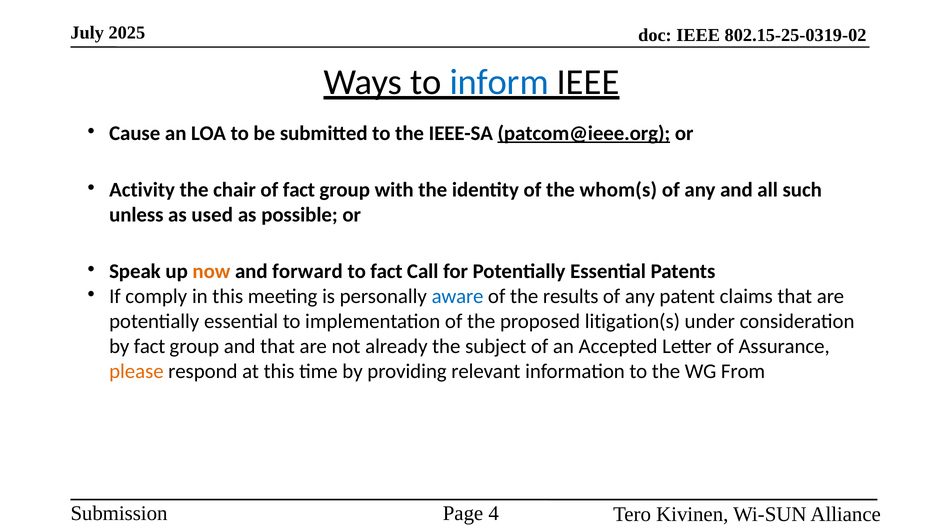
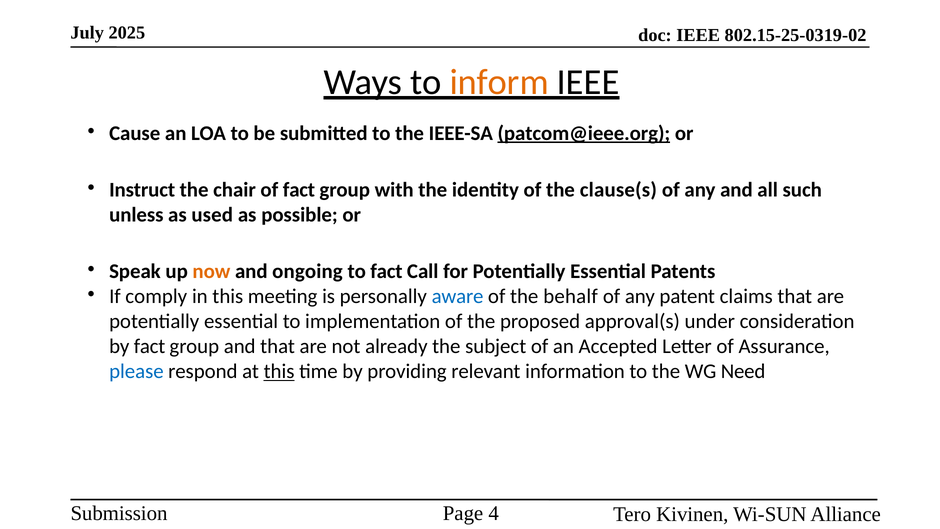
inform colour: blue -> orange
Activity: Activity -> Instruct
whom(s: whom(s -> clause(s
forward: forward -> ongoing
results: results -> behalf
litigation(s: litigation(s -> approval(s
please colour: orange -> blue
this at (279, 371) underline: none -> present
From: From -> Need
